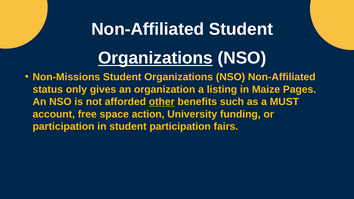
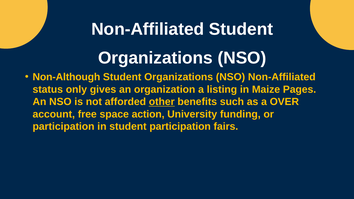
Organizations at (155, 58) underline: present -> none
Non-Missions: Non-Missions -> Non-Although
MUST: MUST -> OVER
